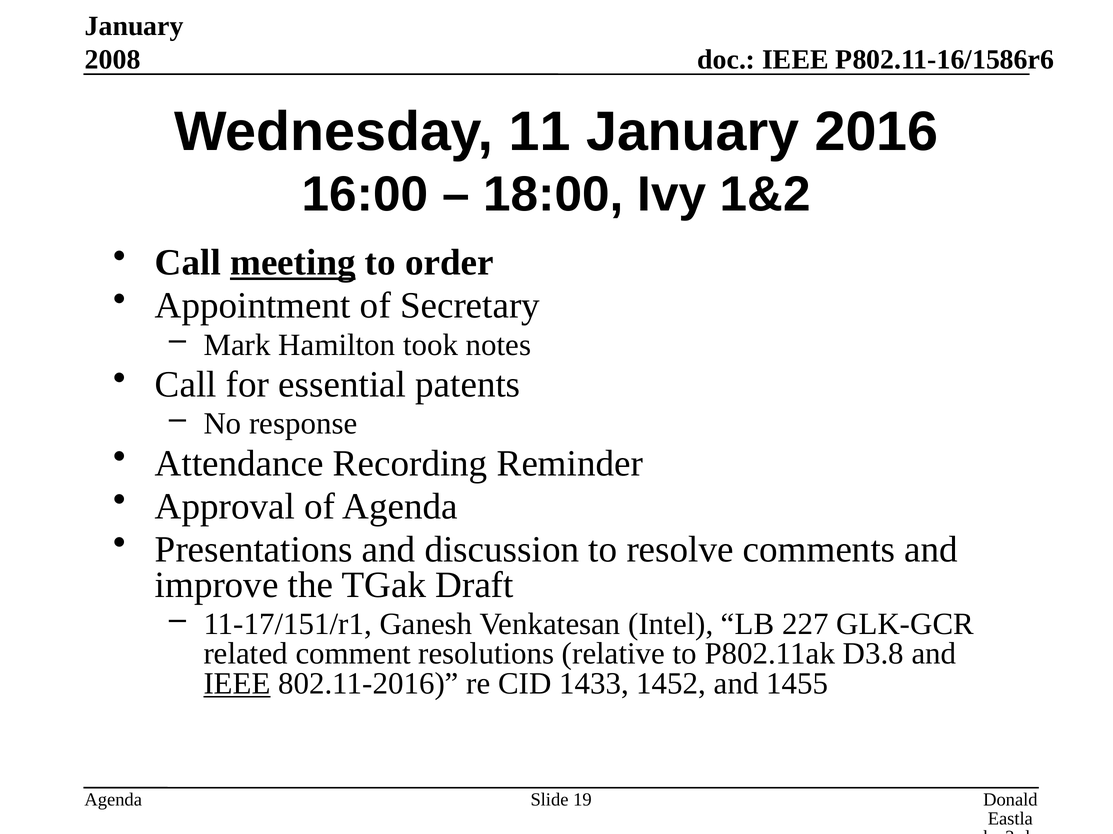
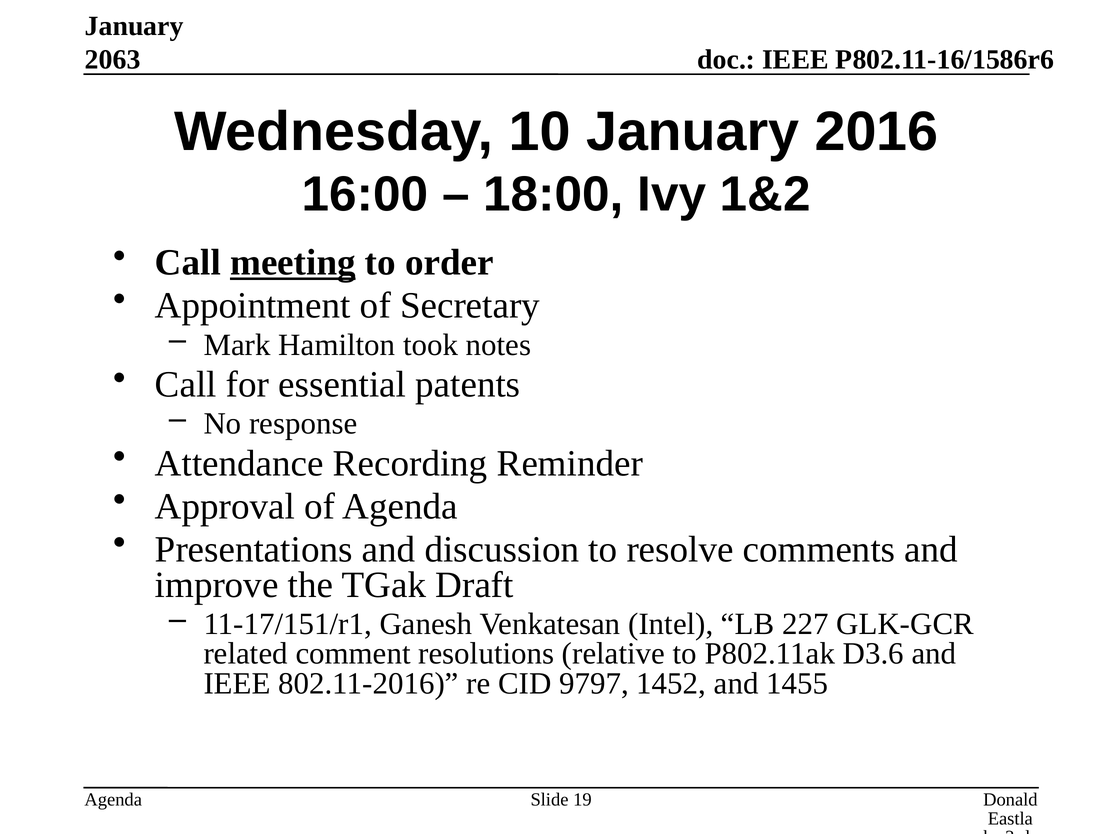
2008: 2008 -> 2063
11: 11 -> 10
D3.8: D3.8 -> D3.6
IEEE at (237, 684) underline: present -> none
1433: 1433 -> 9797
